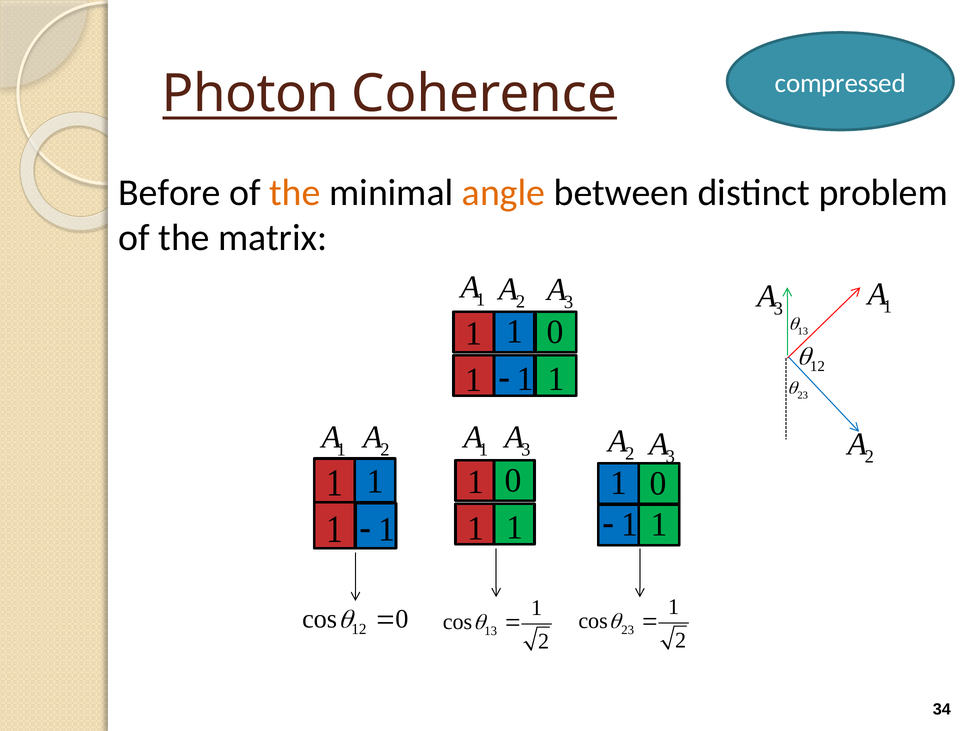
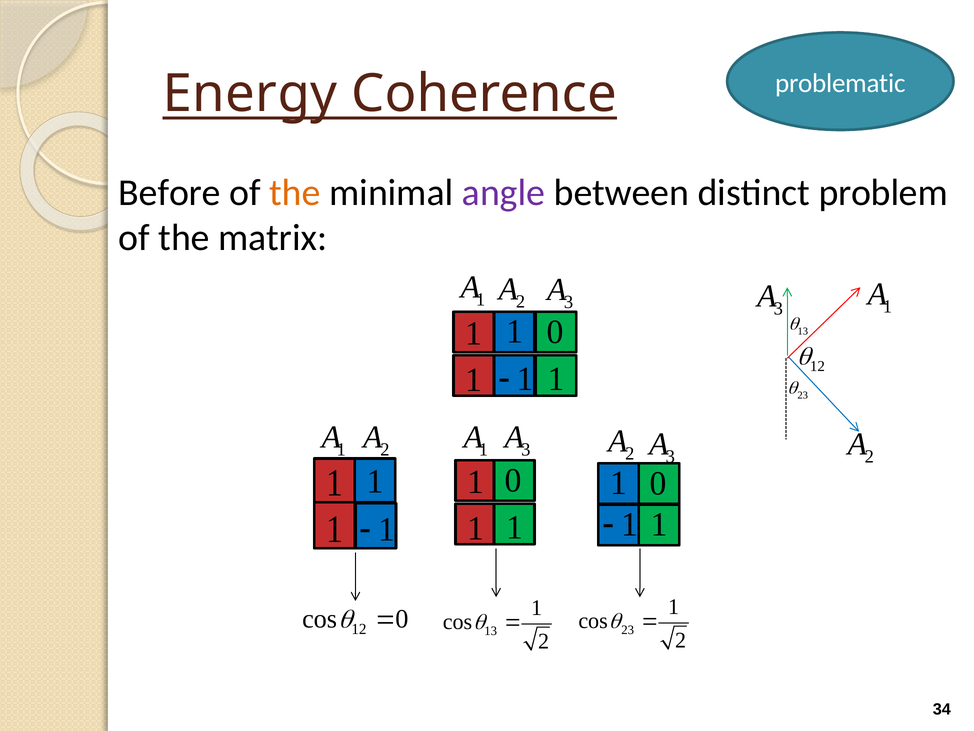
compressed: compressed -> problematic
Photon: Photon -> Energy
angle colour: orange -> purple
